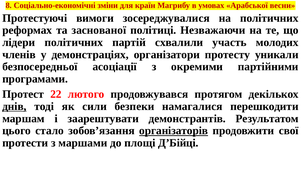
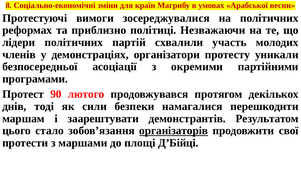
заснованої: заснованої -> приблизно
22: 22 -> 90
днів underline: present -> none
